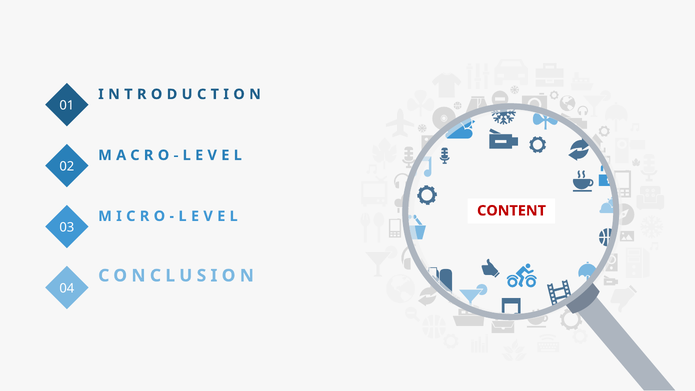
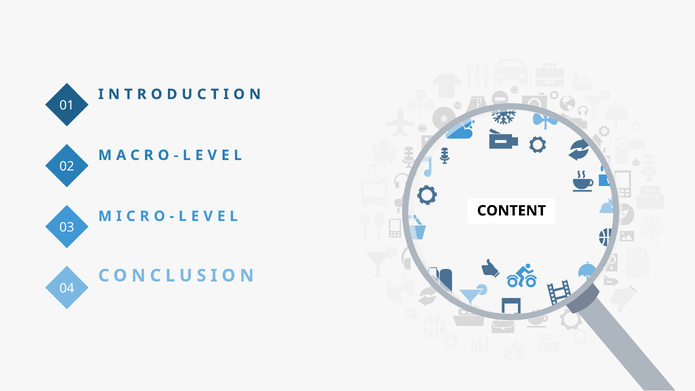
CONTENT colour: red -> black
